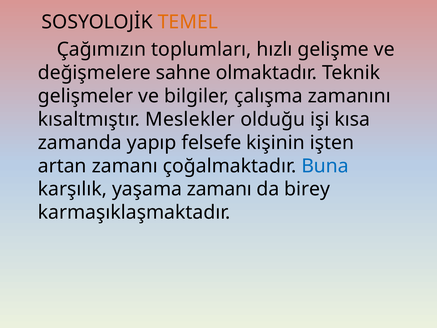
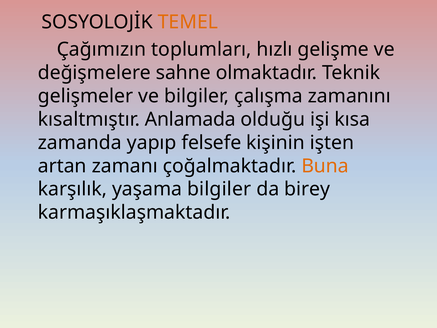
Meslekler: Meslekler -> Anlamada
Buna colour: blue -> orange
yaşama zamanı: zamanı -> bilgiler
